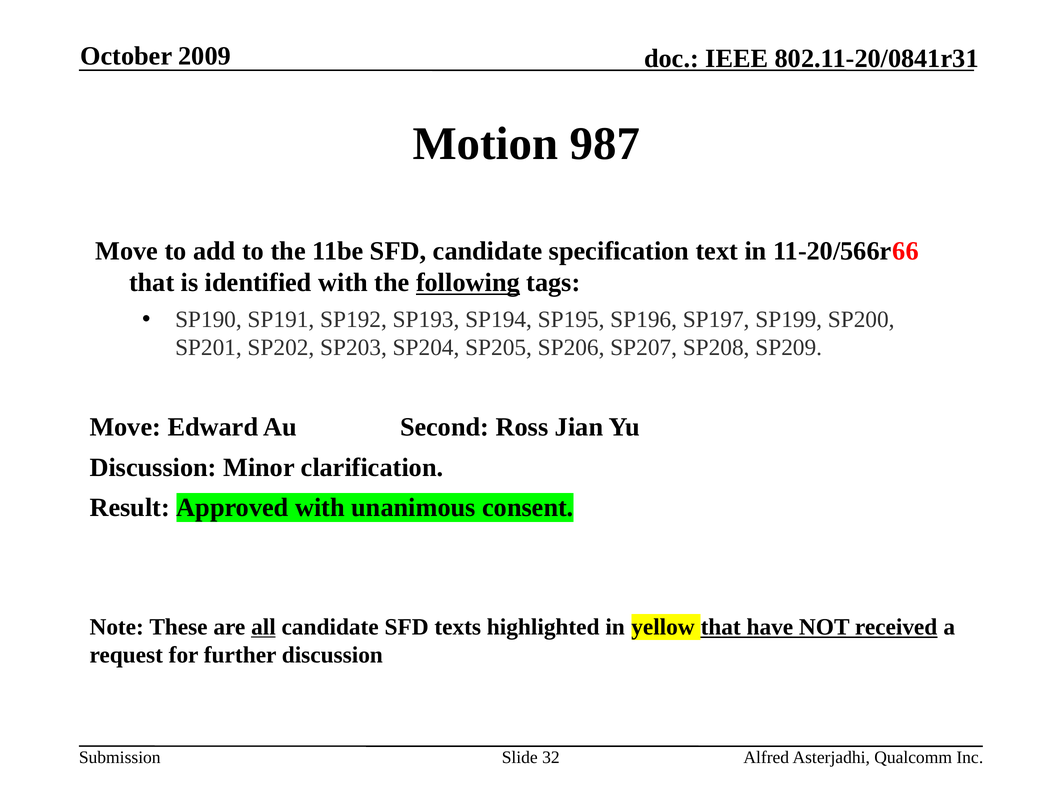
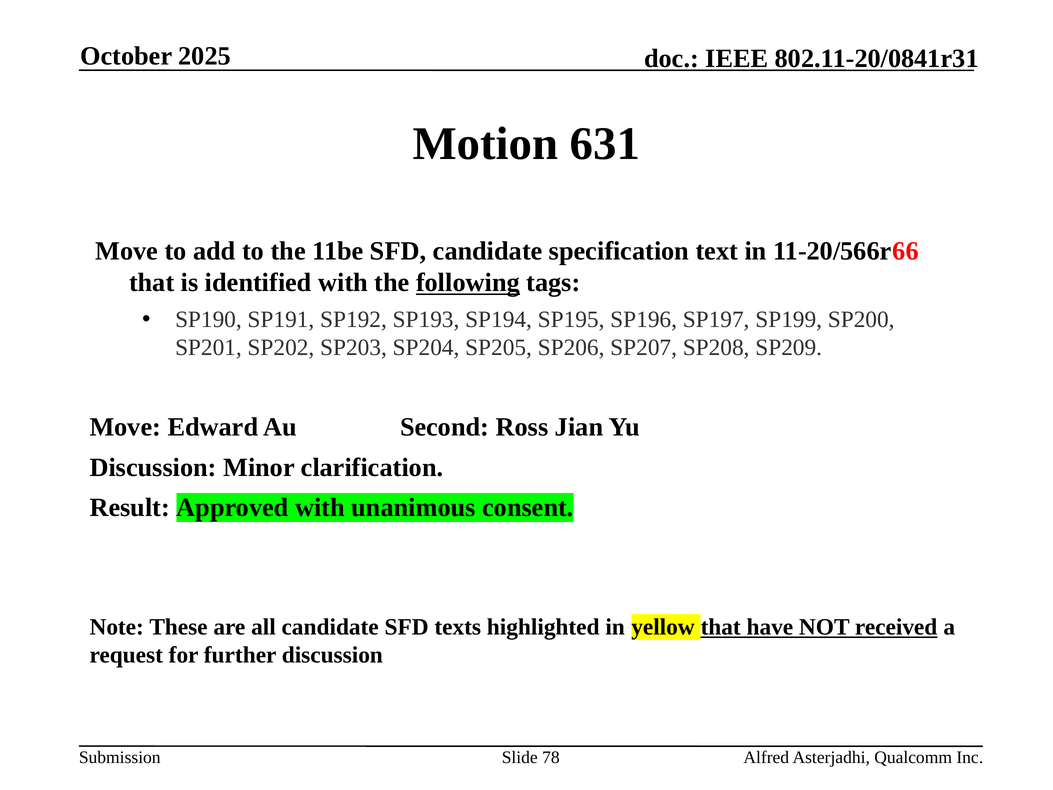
2009: 2009 -> 2025
987: 987 -> 631
all underline: present -> none
32: 32 -> 78
